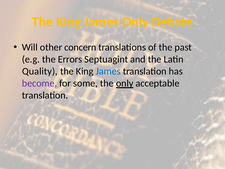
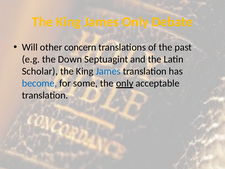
Errors: Errors -> Down
Quality: Quality -> Scholar
become colour: purple -> blue
